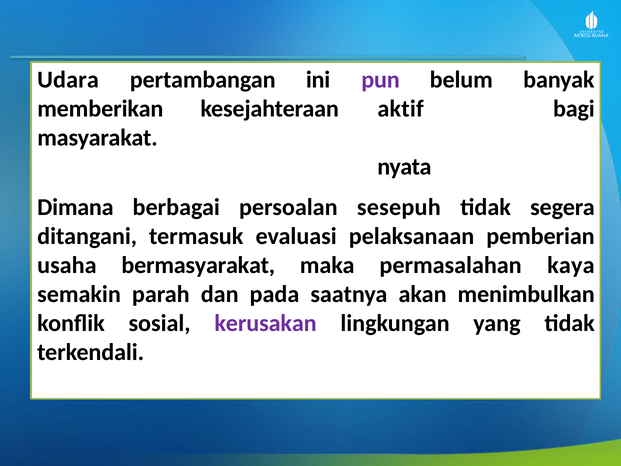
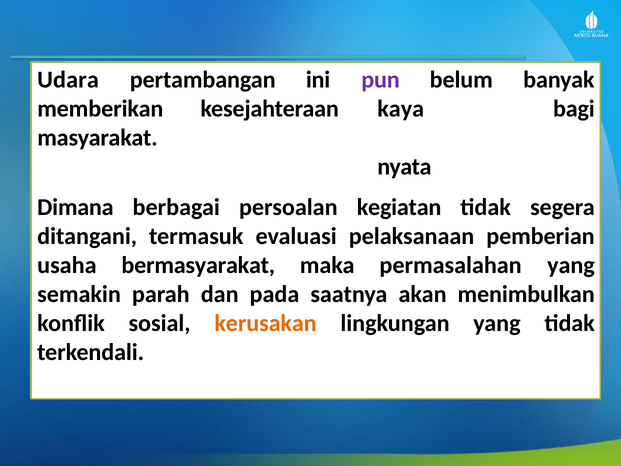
aktif: aktif -> kaya
sesepuh: sesepuh -> kegiatan
permasalahan kaya: kaya -> yang
kerusakan colour: purple -> orange
